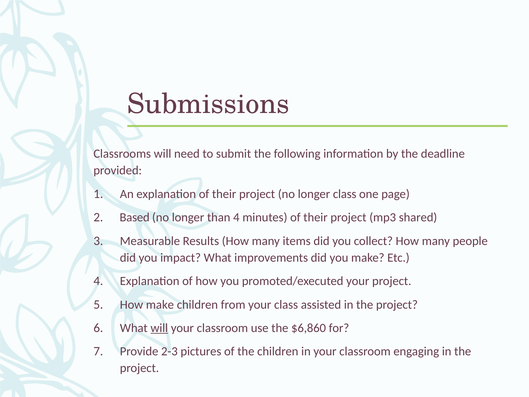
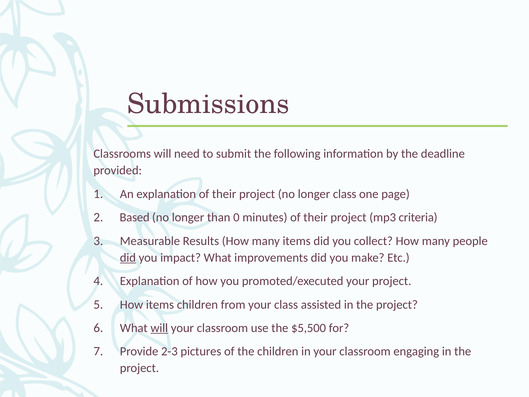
than 4: 4 -> 0
shared: shared -> criteria
did at (128, 257) underline: none -> present
How make: make -> items
$6,860: $6,860 -> $5,500
